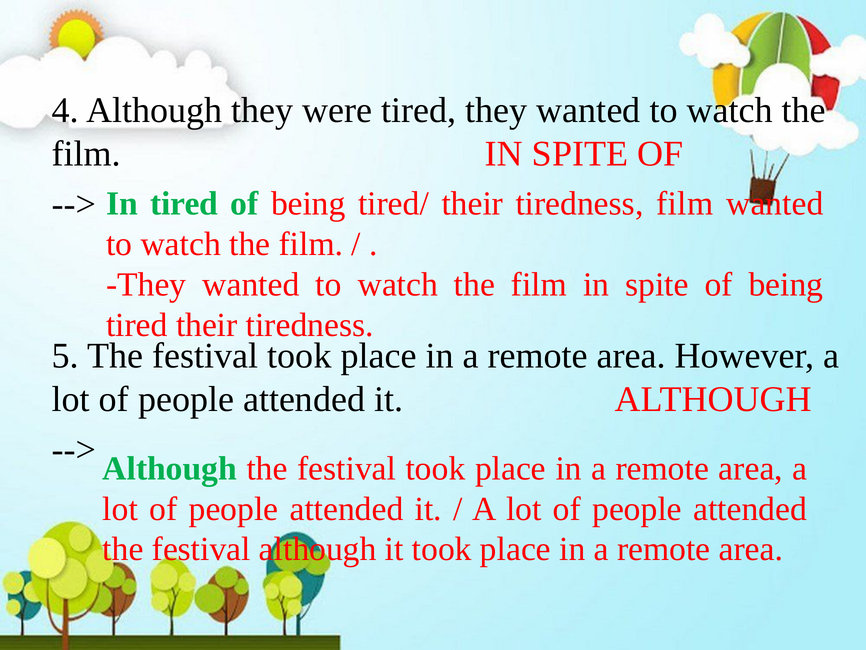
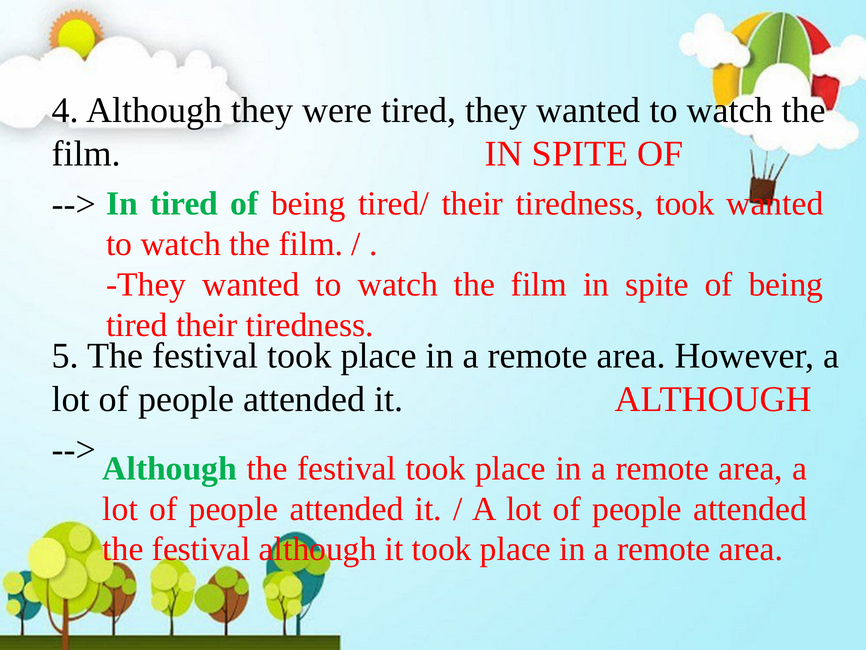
tiredness film: film -> took
